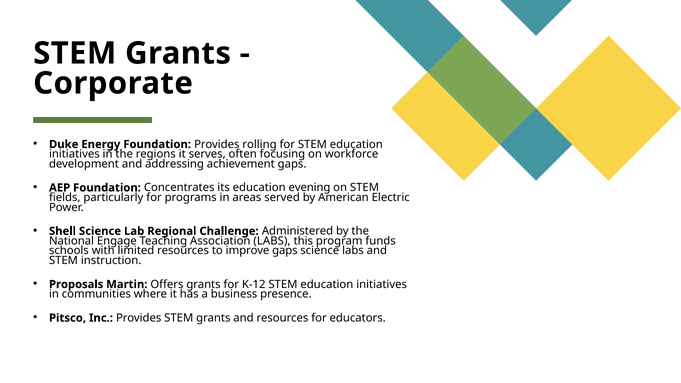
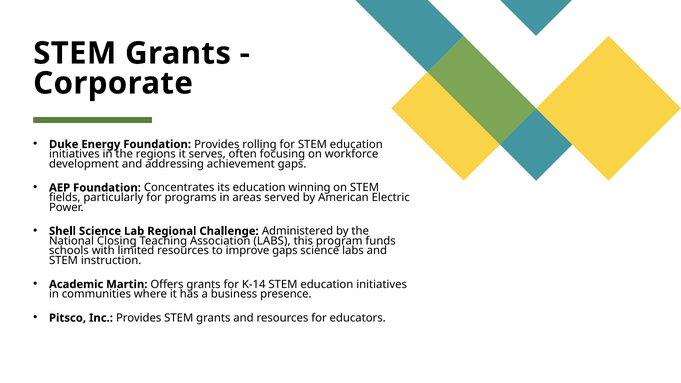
evening: evening -> winning
Engage: Engage -> Closing
Proposals: Proposals -> Academic
K-12: K-12 -> K-14
